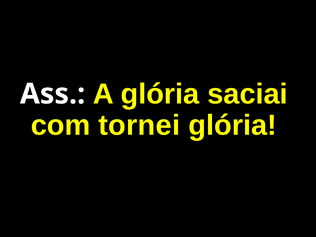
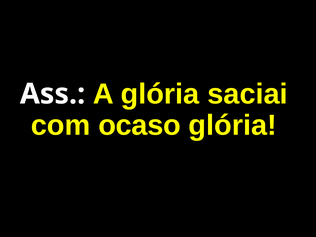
tornei: tornei -> ocaso
